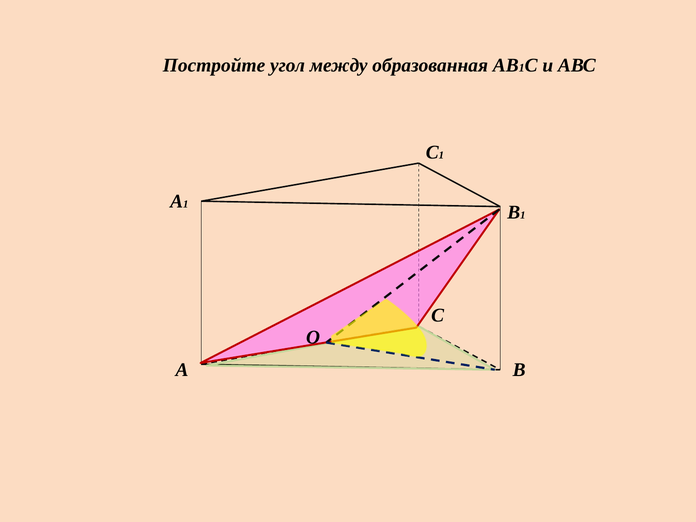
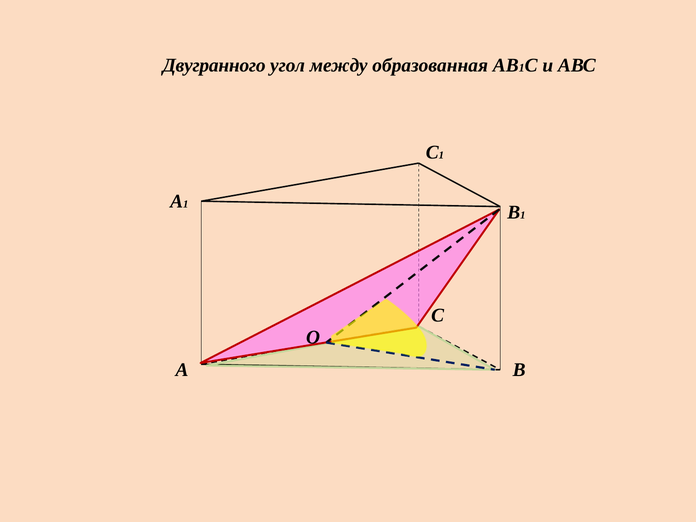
Постройте: Постройте -> Двугранного
